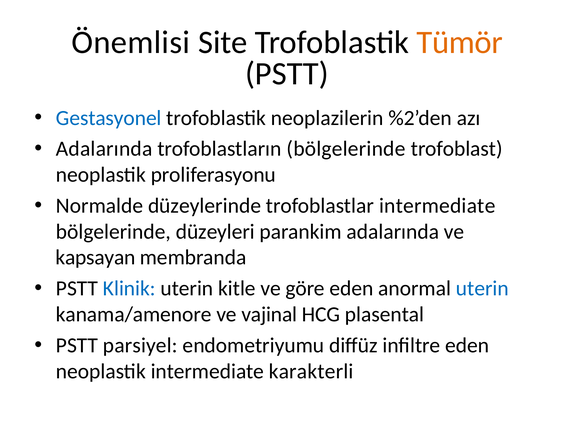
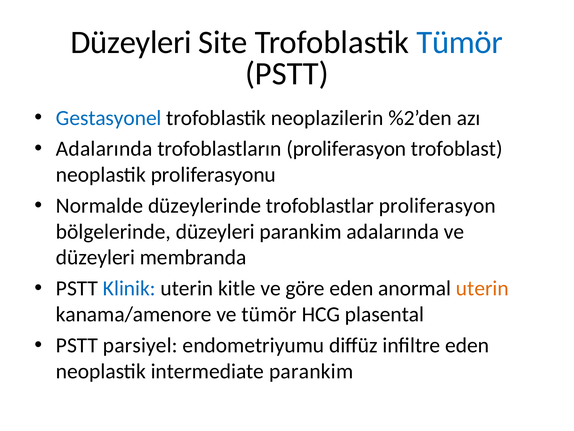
Önemlisi at (131, 42): Önemlisi -> Düzeyleri
Tümör at (460, 42) colour: orange -> blue
trofoblastların bölgelerinde: bölgelerinde -> proliferasyon
trofoblastlar intermediate: intermediate -> proliferasyon
kapsayan at (96, 257): kapsayan -> düzeyleri
uterin at (482, 288) colour: blue -> orange
ve vajinal: vajinal -> tümör
intermediate karakterli: karakterli -> parankim
